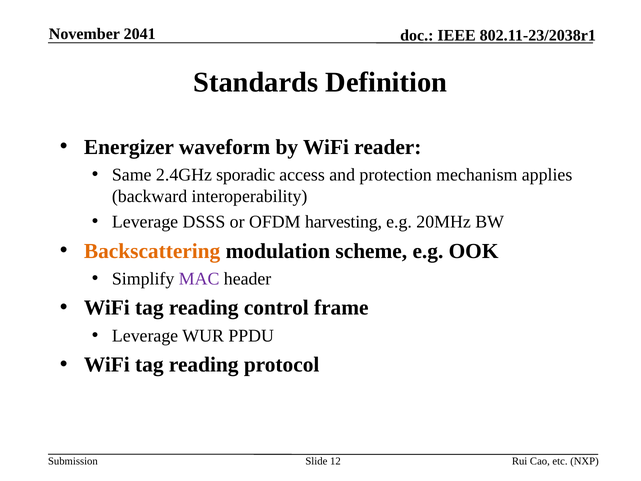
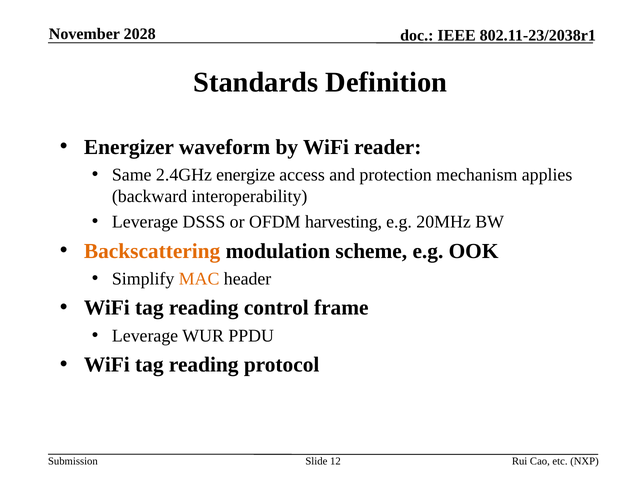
2041: 2041 -> 2028
sporadic: sporadic -> energize
MAC colour: purple -> orange
